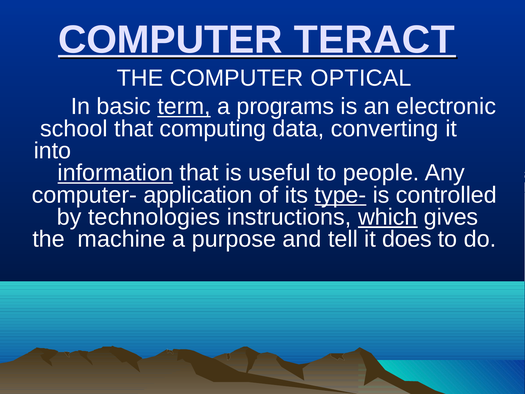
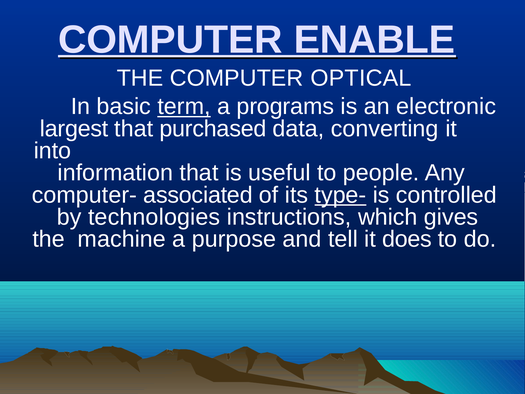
TERACT: TERACT -> ENABLE
school: school -> largest
computing: computing -> purchased
information underline: present -> none
application: application -> associated
which underline: present -> none
